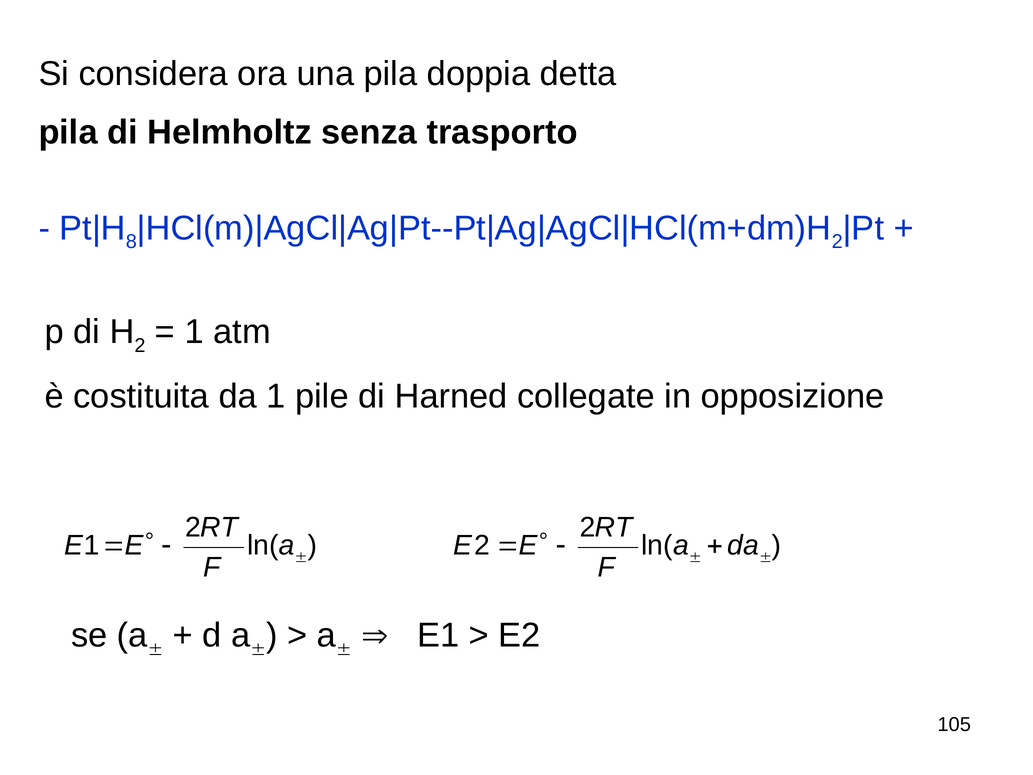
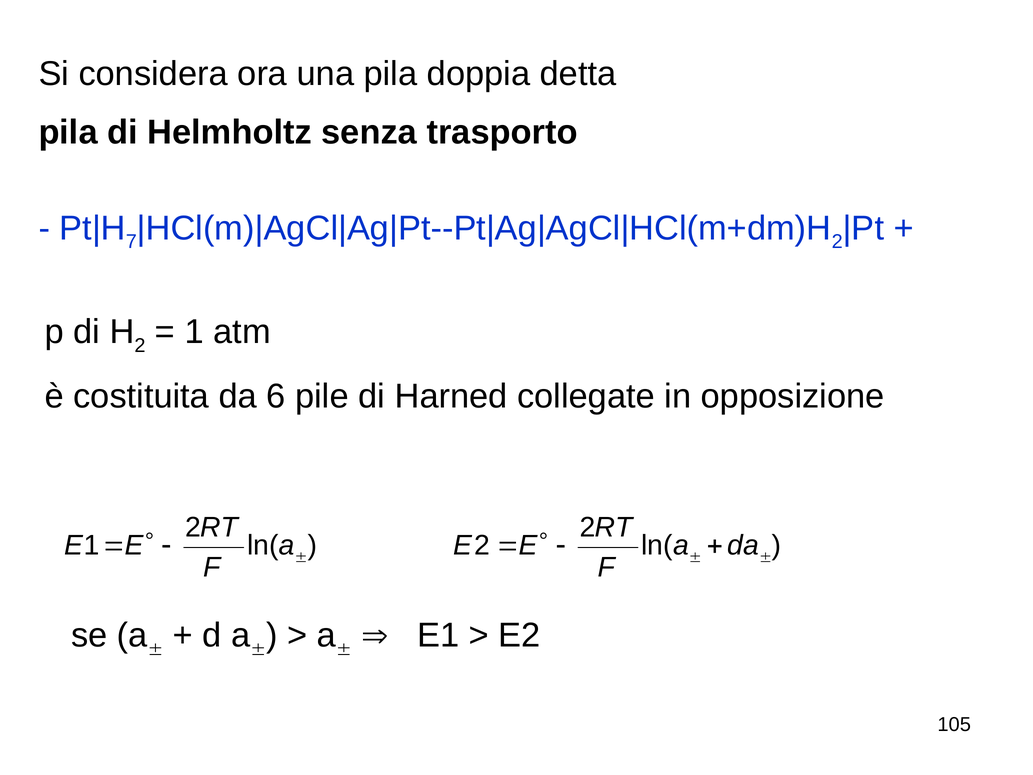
8: 8 -> 7
da 1: 1 -> 6
